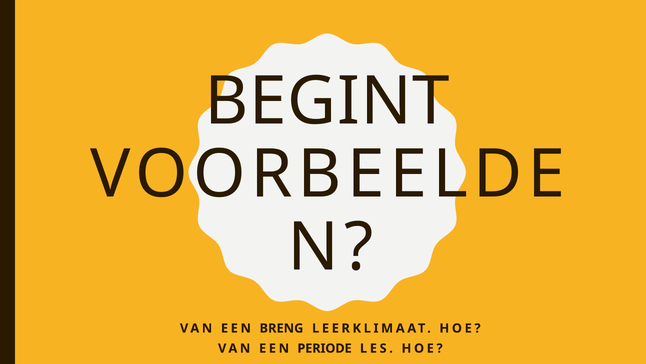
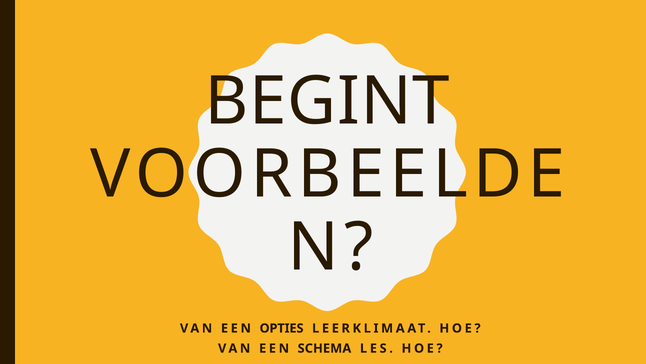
BRENG: BRENG -> OPTIES
PERIODE: PERIODE -> SCHEMA
